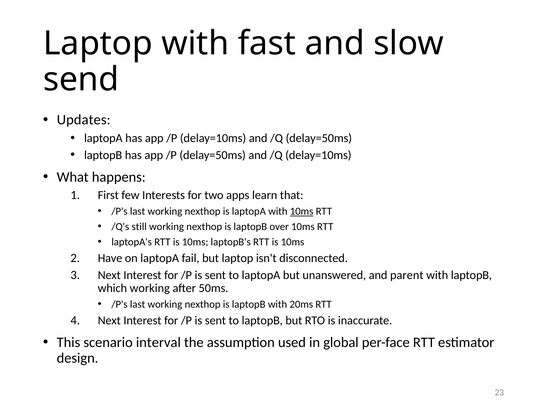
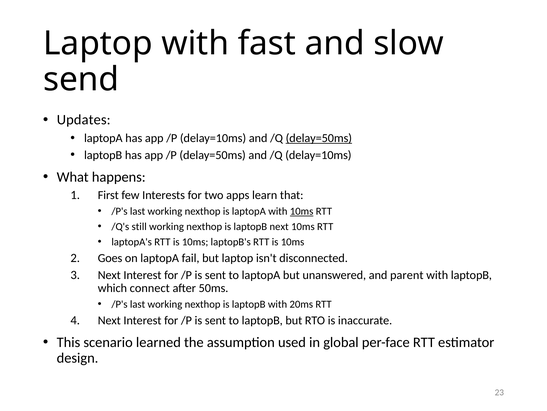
delay=50ms at (319, 138) underline: none -> present
laptopB over: over -> next
Have: Have -> Goes
which working: working -> connect
interval: interval -> learned
